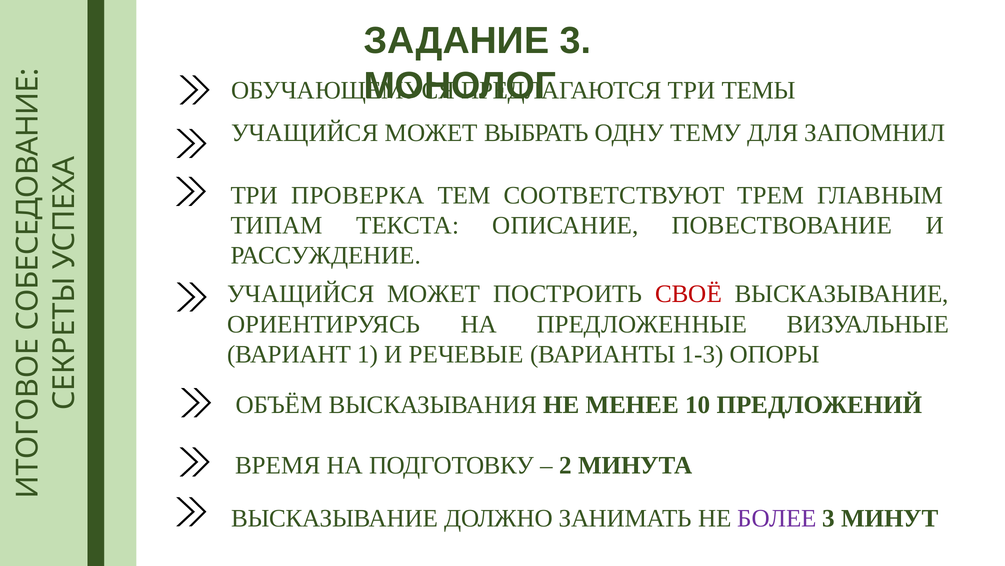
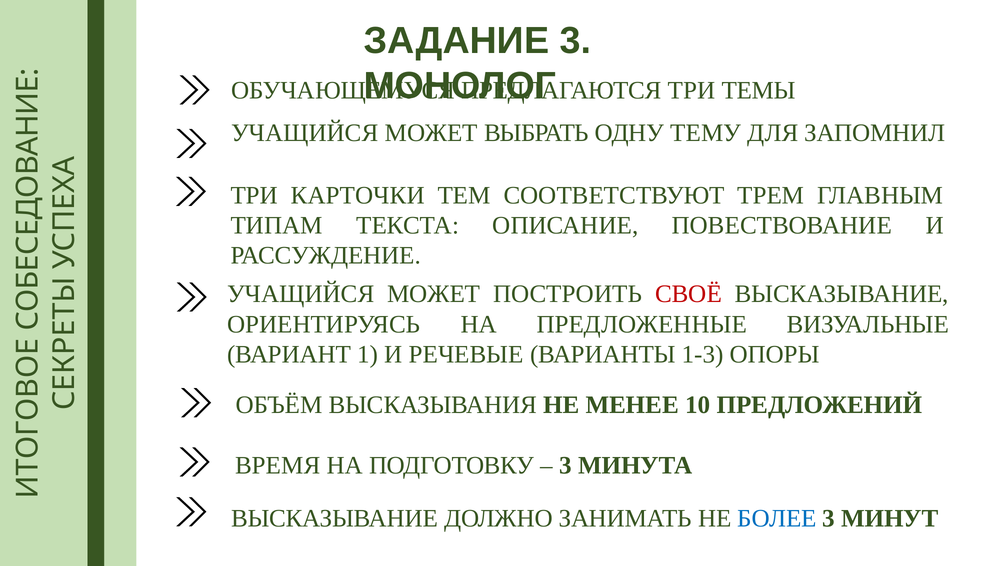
ПРОВЕРКА: ПРОВЕРКА -> КАРТОЧКИ
2 at (566, 465): 2 -> 3
БОЛЕЕ colour: purple -> blue
